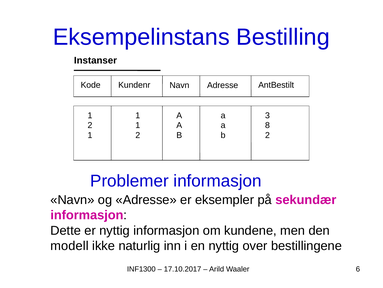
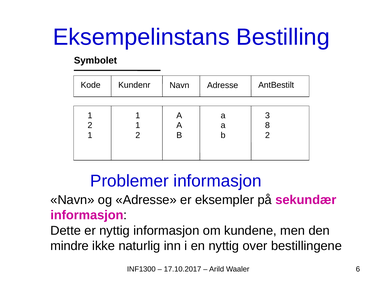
Instanser: Instanser -> Symbolet
modell: modell -> mindre
